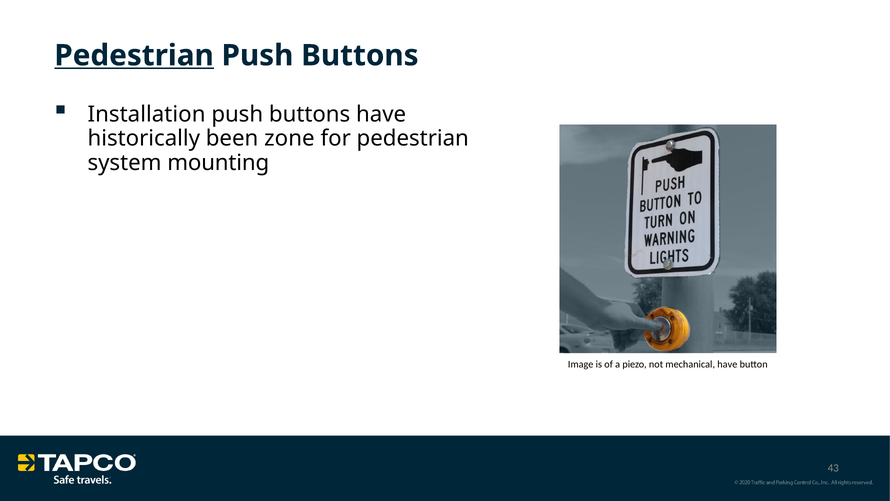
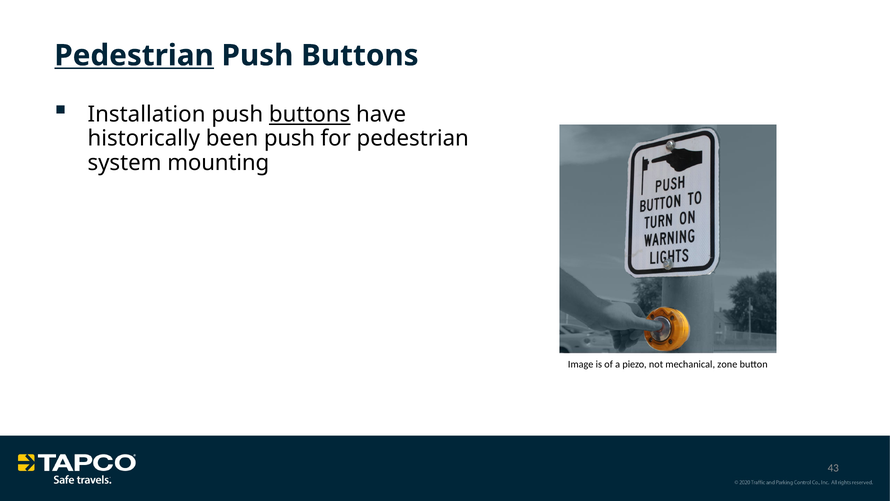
buttons at (310, 114) underline: none -> present
been zone: zone -> push
mechanical have: have -> zone
